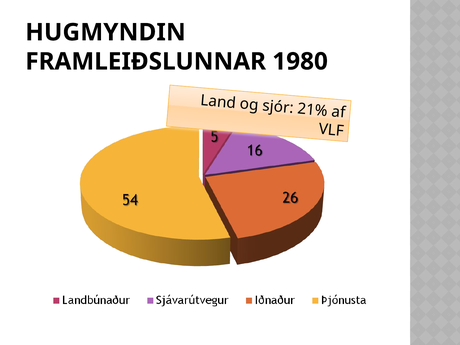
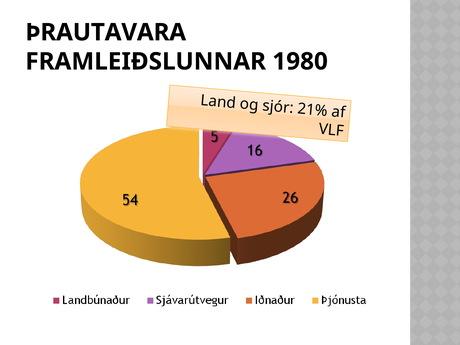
HUGMYNDIN: HUGMYNDIN -> ÞRAUTAVARA
